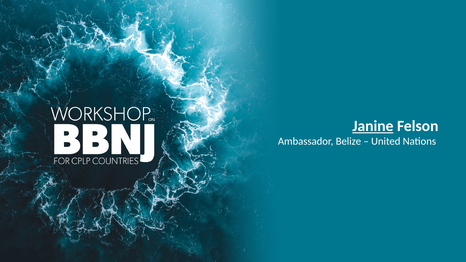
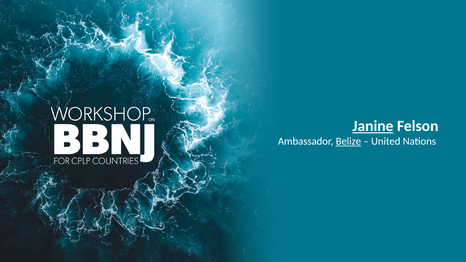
Belize underline: none -> present
